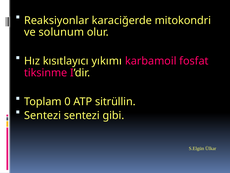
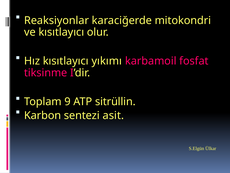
ve solunum: solunum -> kısıtlayıcı
0: 0 -> 9
Sentezi at (43, 115): Sentezi -> Karbon
gibi: gibi -> asit
